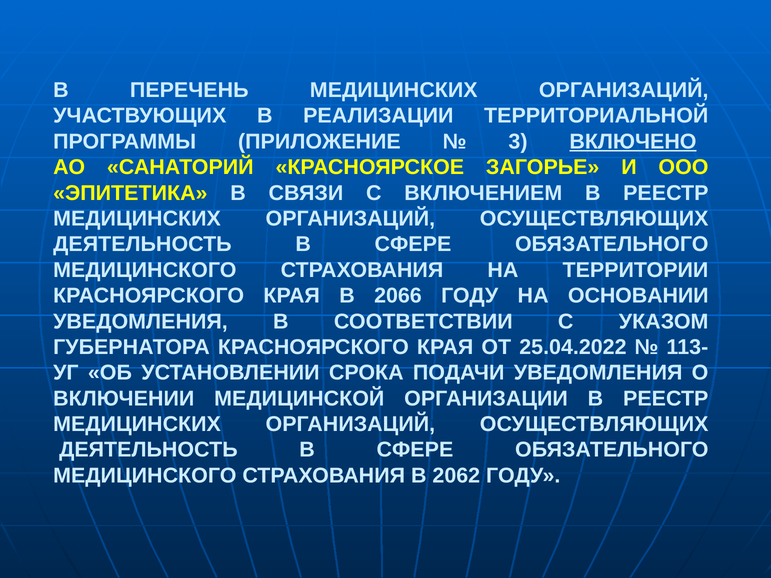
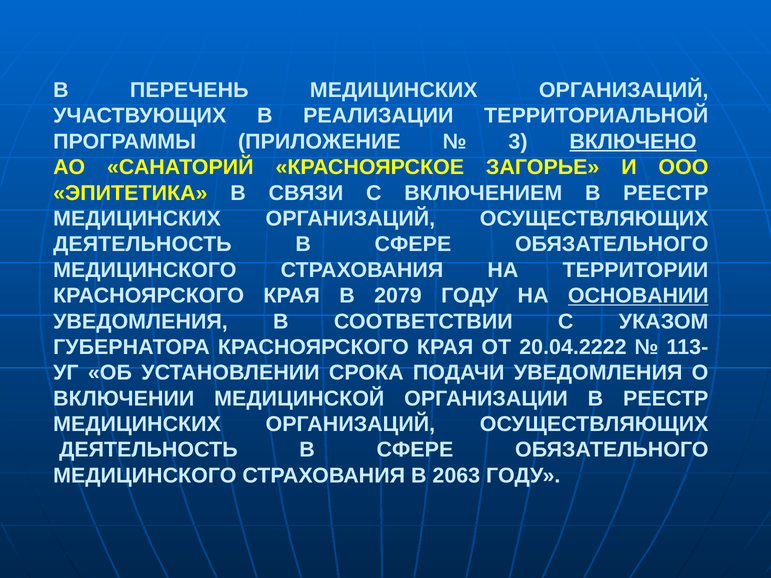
2066: 2066 -> 2079
ОСНОВАНИИ underline: none -> present
25.04.2022: 25.04.2022 -> 20.04.2222
2062: 2062 -> 2063
